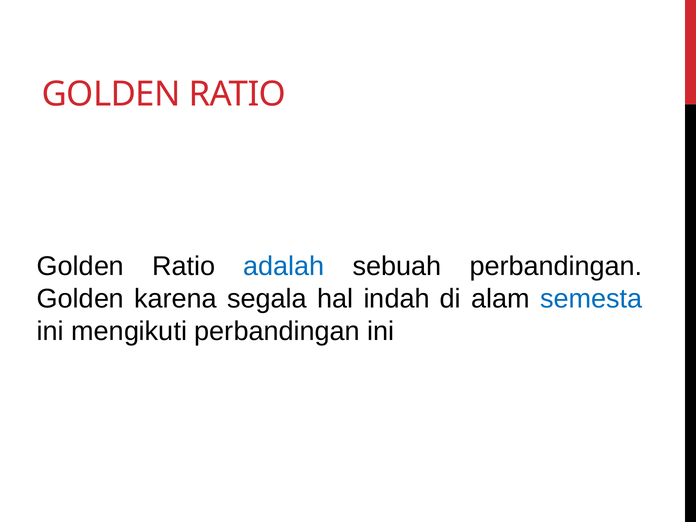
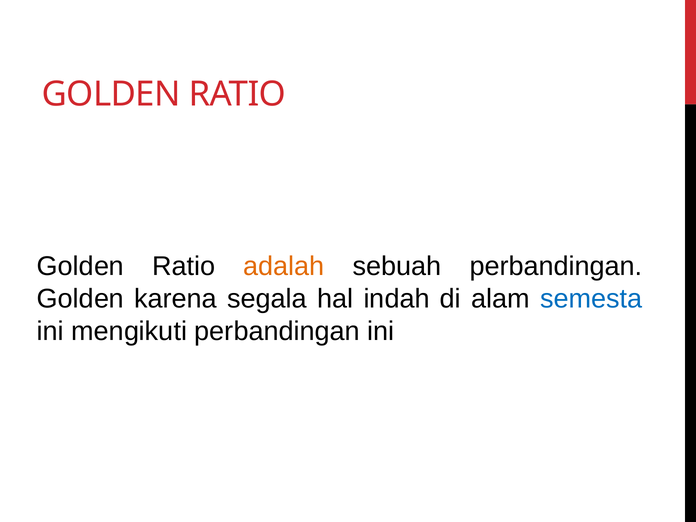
adalah colour: blue -> orange
